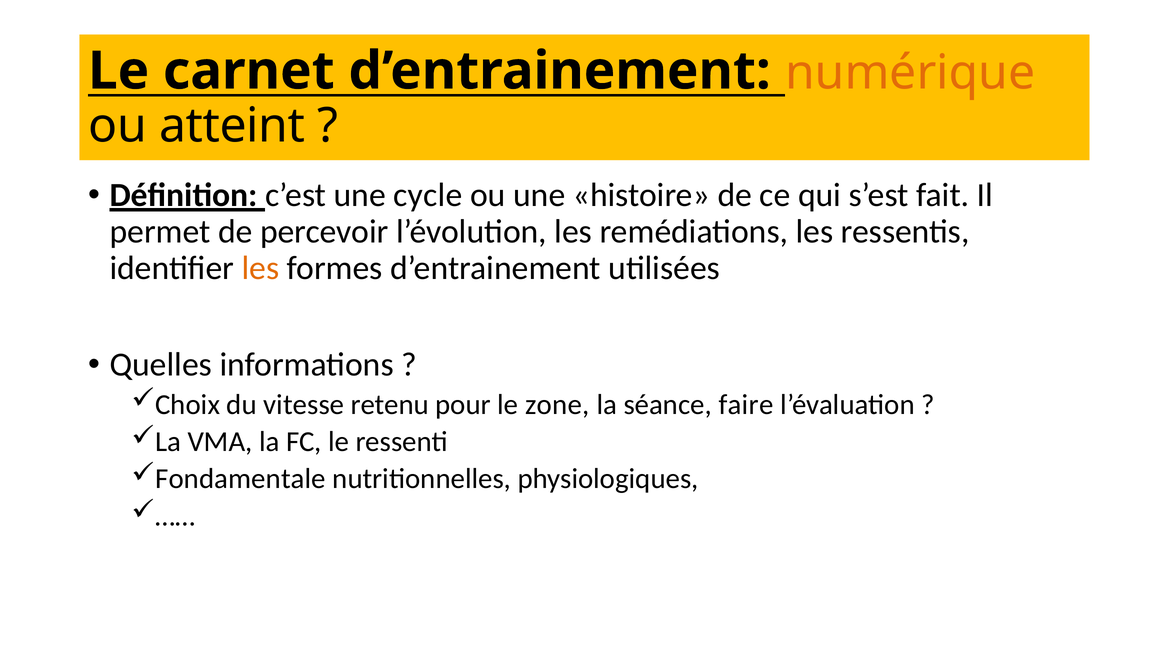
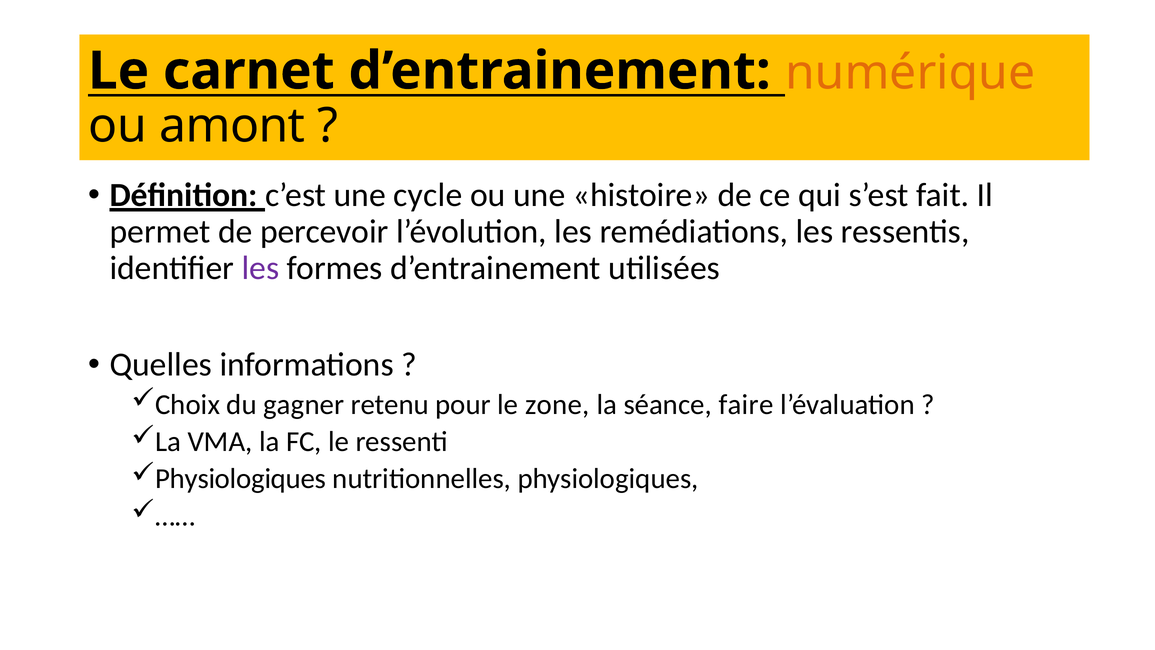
atteint: atteint -> amont
les at (261, 268) colour: orange -> purple
vitesse: vitesse -> gagner
Fondamentale at (240, 479): Fondamentale -> Physiologiques
